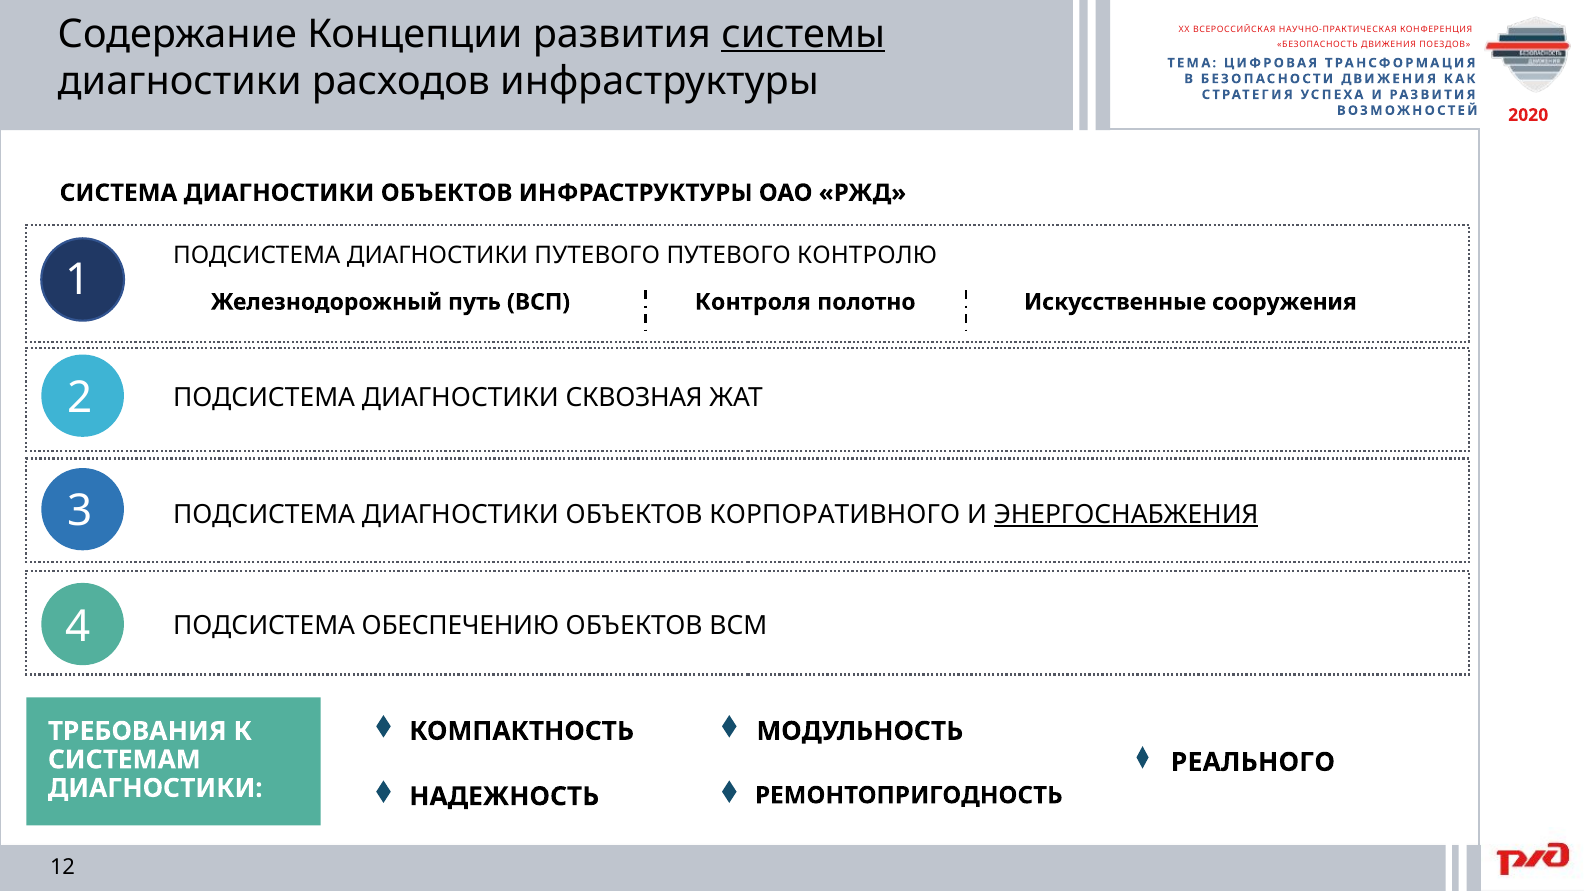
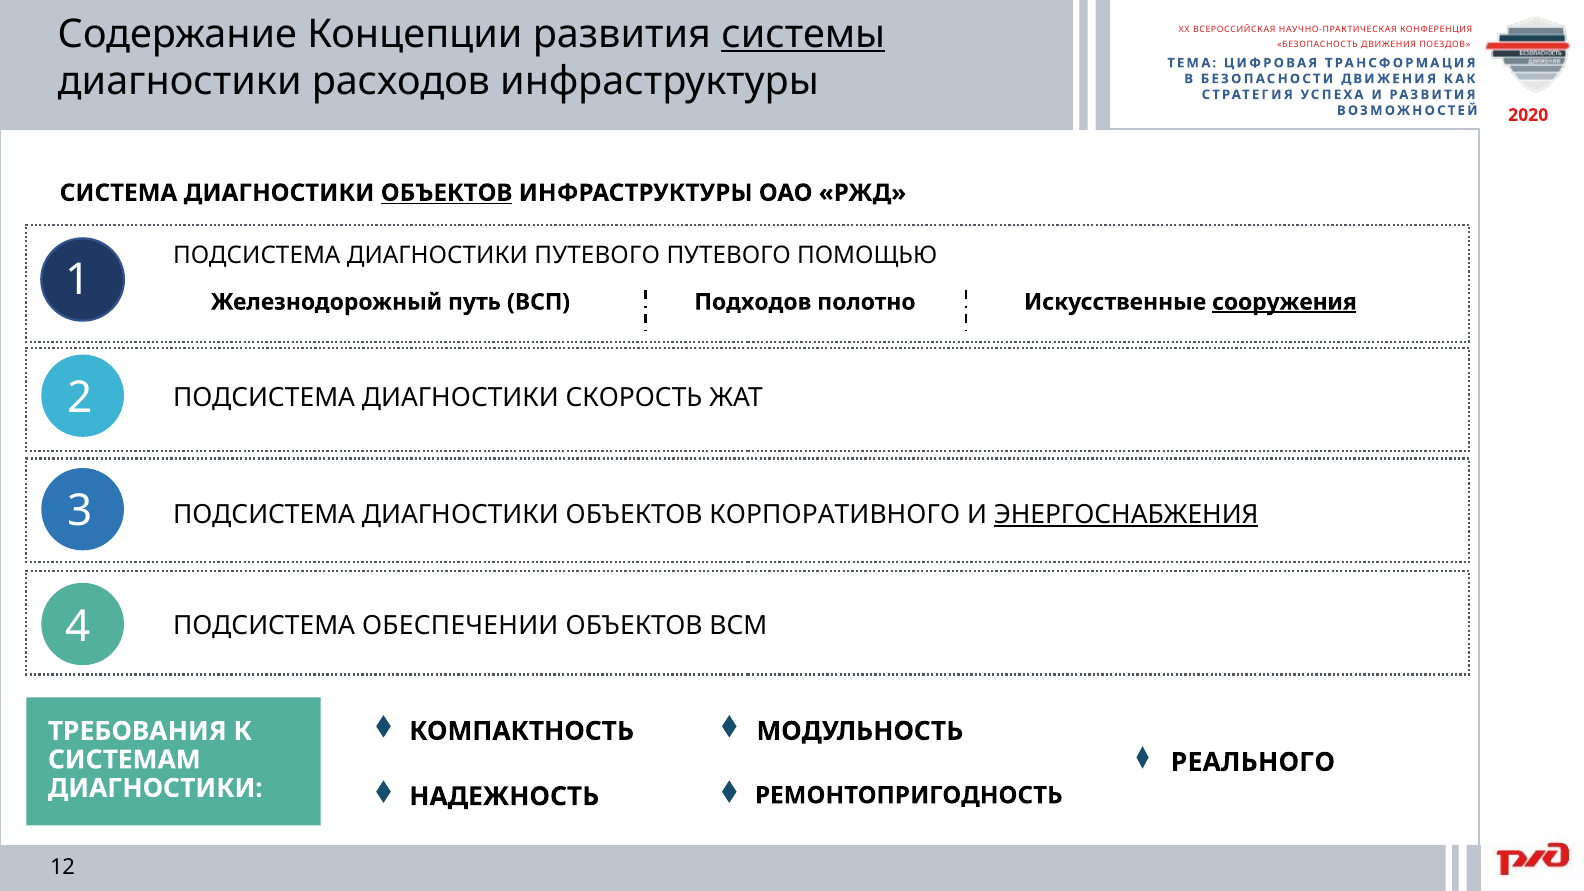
ОБЪЕКТОВ at (447, 193) underline: none -> present
КОНТРОЛЮ: КОНТРОЛЮ -> ПОМОЩЬЮ
Контроля: Контроля -> Подходов
сооружения underline: none -> present
СКВОЗНАЯ: СКВОЗНАЯ -> СКОРОСТЬ
ОБЕСПЕЧЕНИЮ: ОБЕСПЕЧЕНИЮ -> ОБЕСПЕЧЕНИИ
